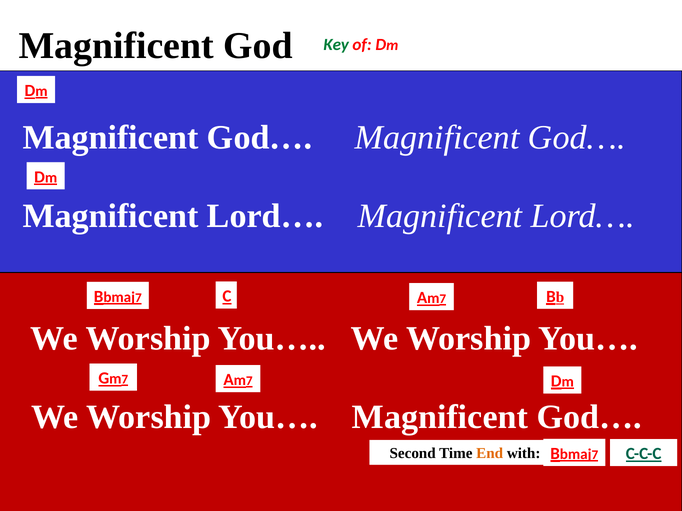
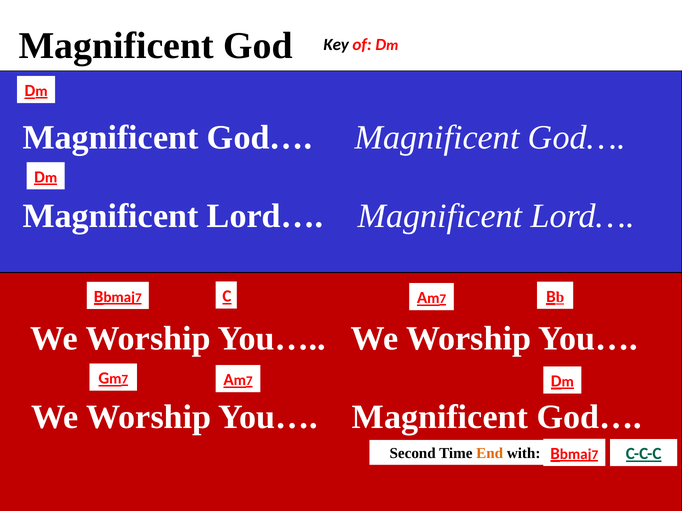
Key colour: green -> black
